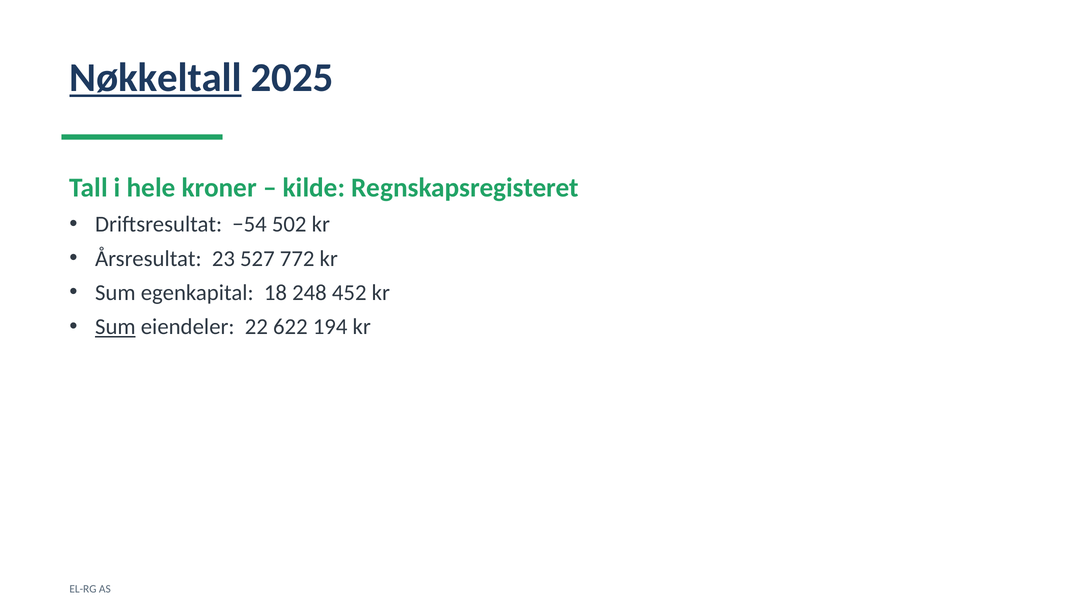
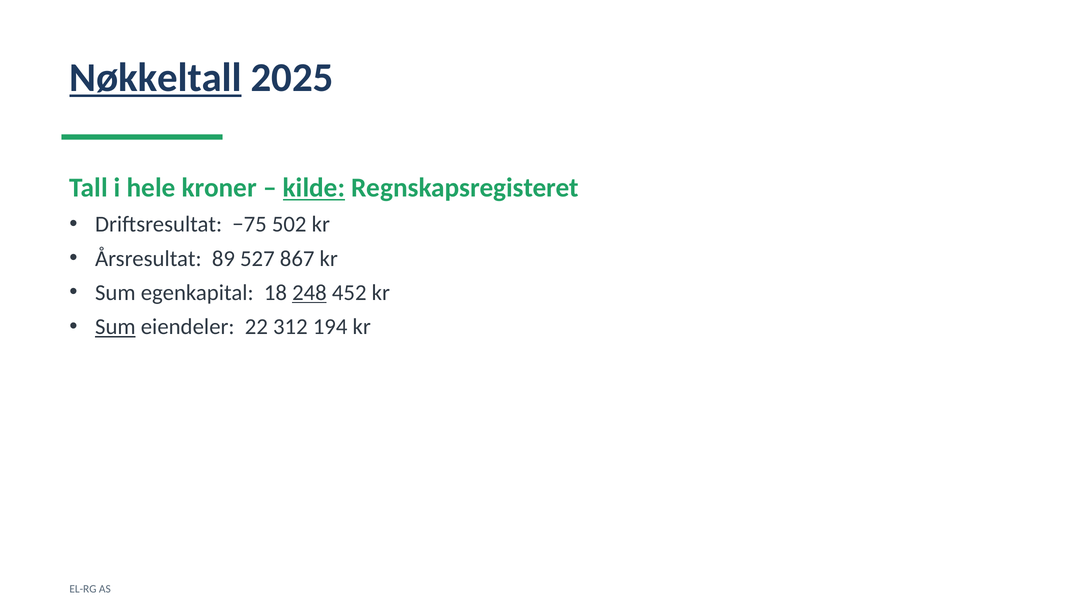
kilde underline: none -> present
−54: −54 -> −75
23: 23 -> 89
772: 772 -> 867
248 underline: none -> present
622: 622 -> 312
